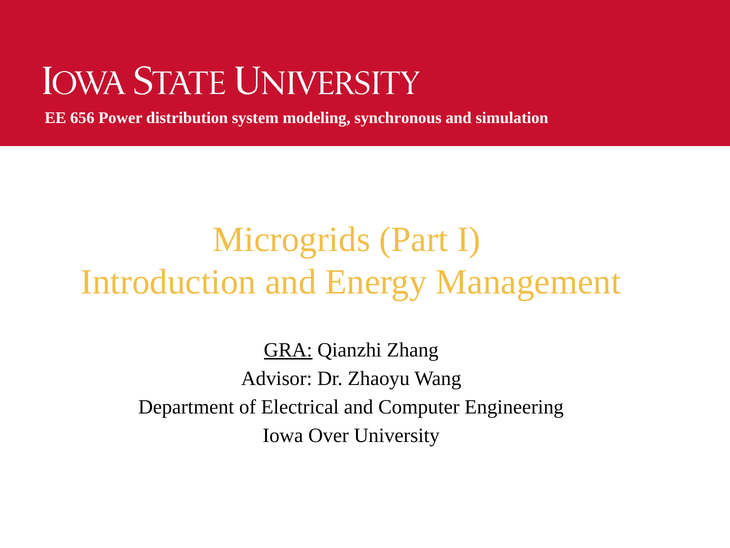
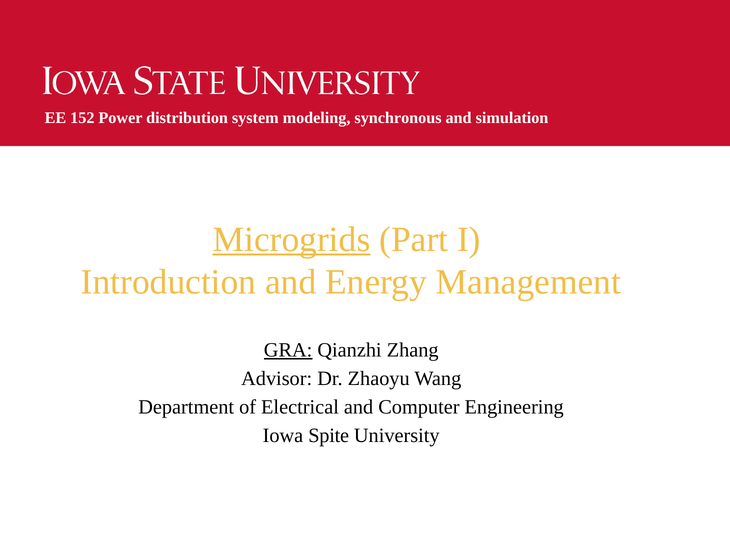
656: 656 -> 152
Microgrids underline: none -> present
Over: Over -> Spite
